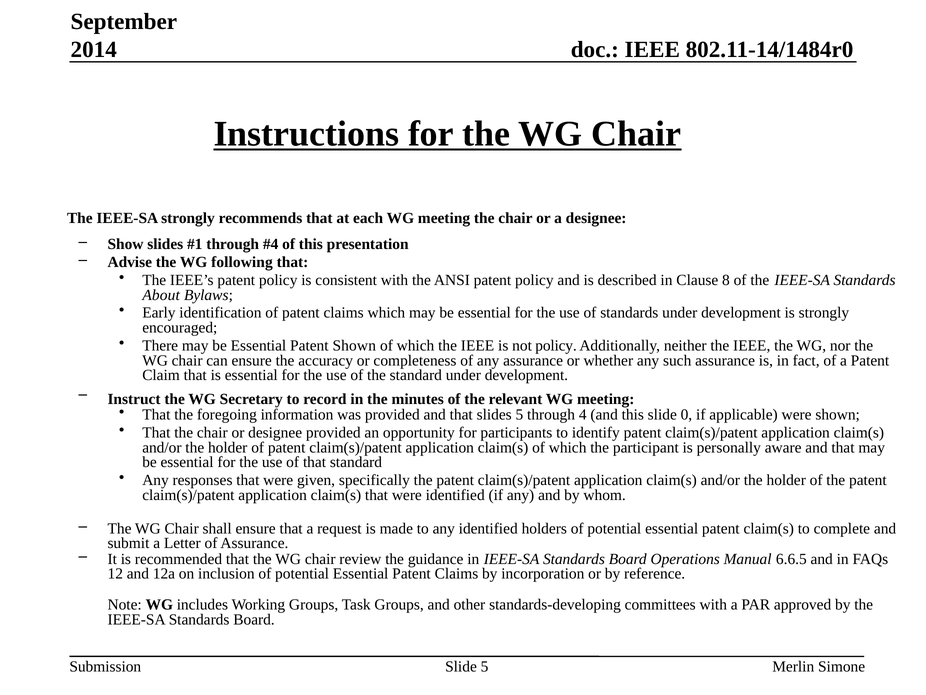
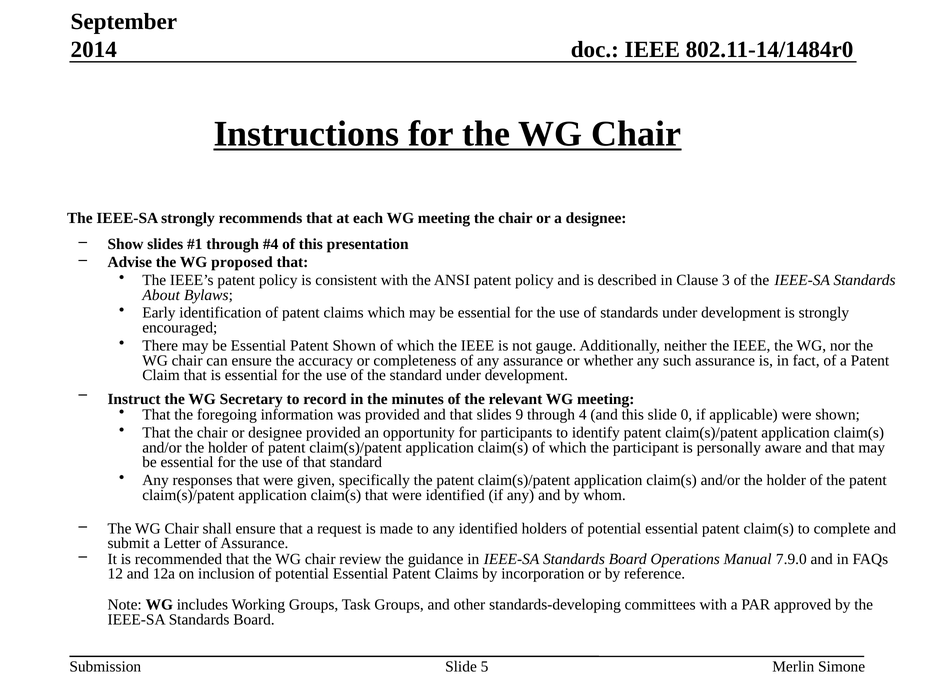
following: following -> proposed
8: 8 -> 3
not policy: policy -> gauge
slides 5: 5 -> 9
6.6.5: 6.6.5 -> 7.9.0
